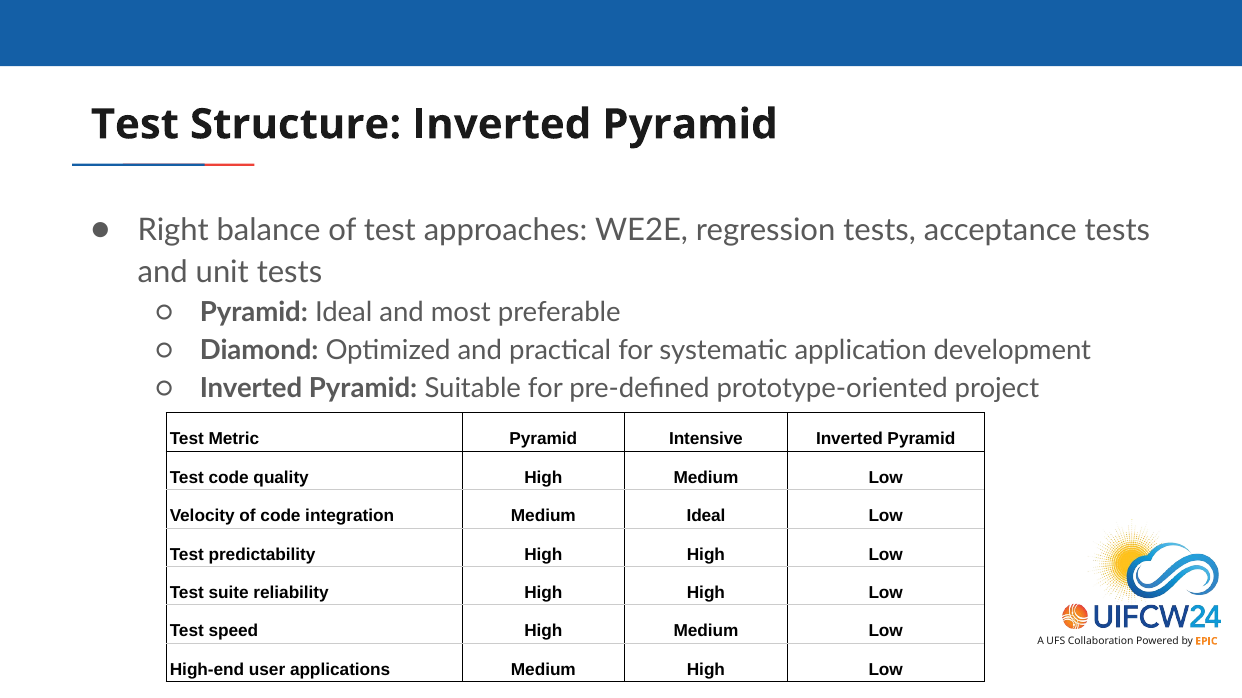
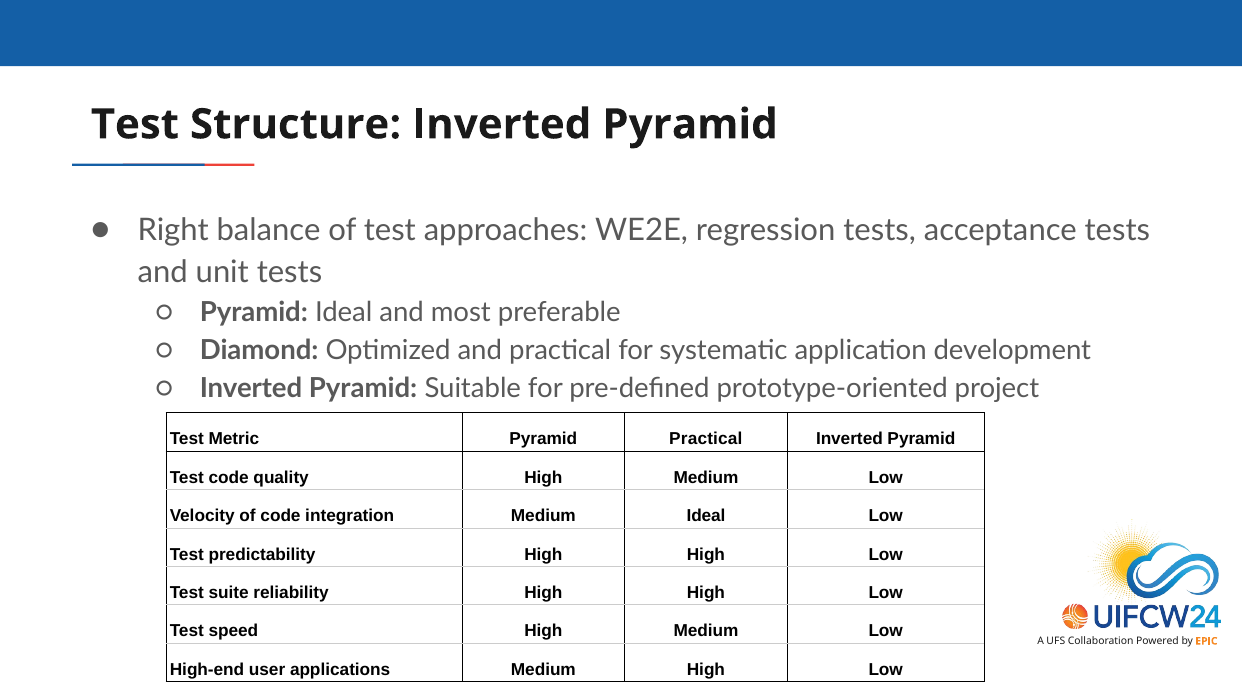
Pyramid Intensive: Intensive -> Practical
